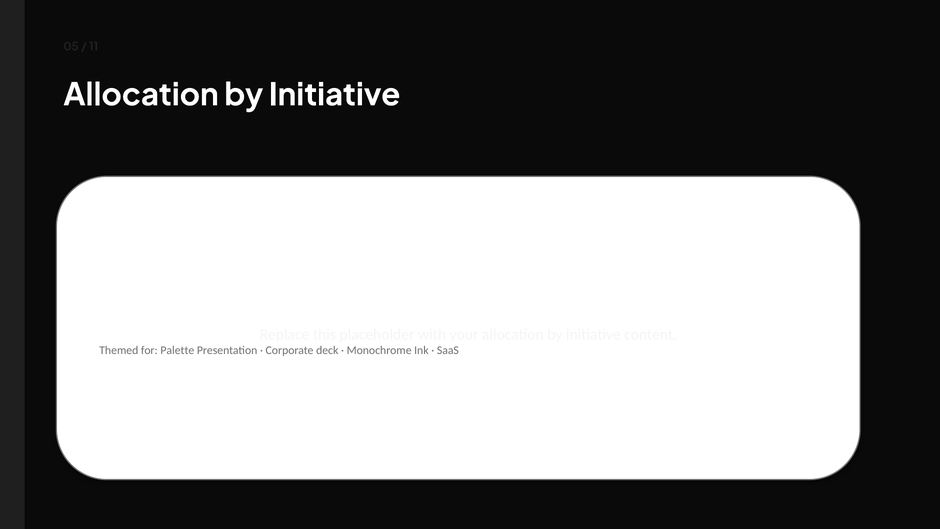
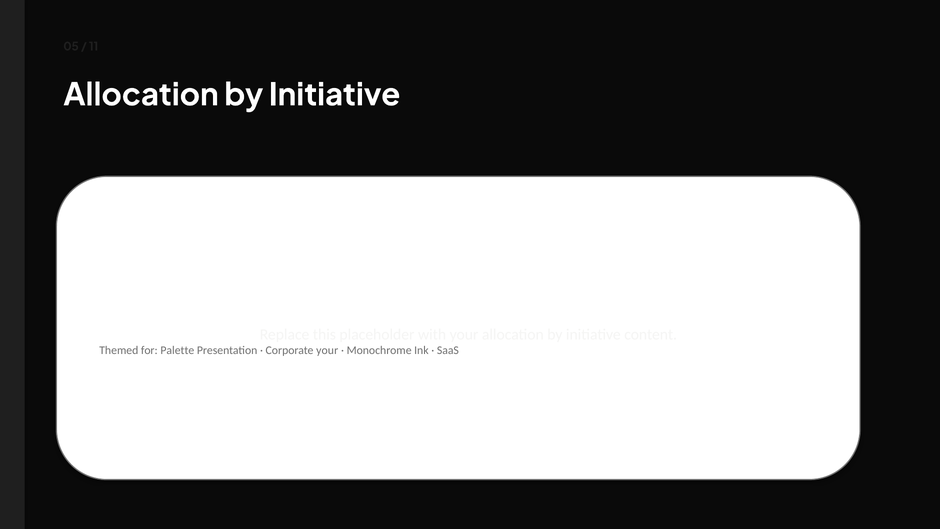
Corporate deck: deck -> your
